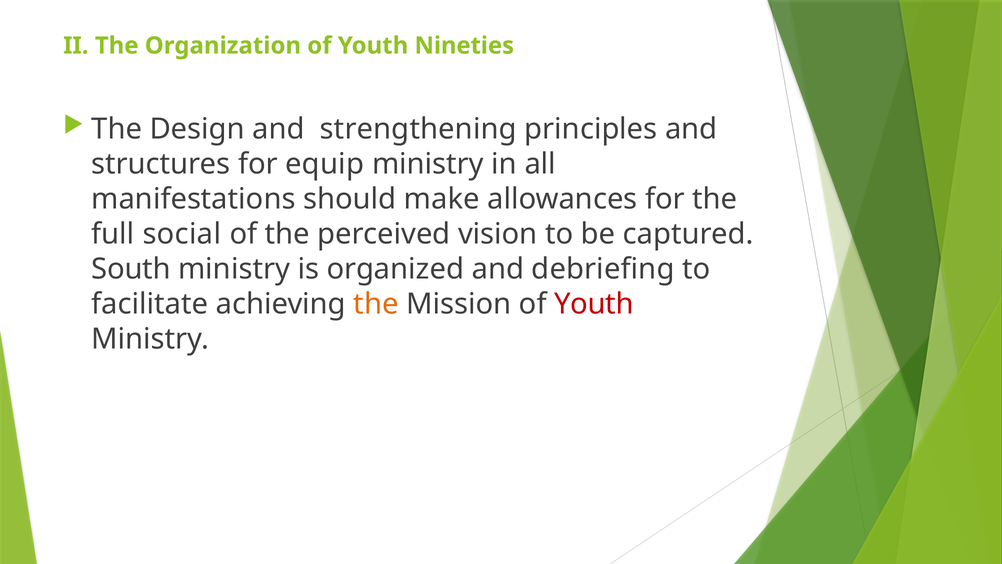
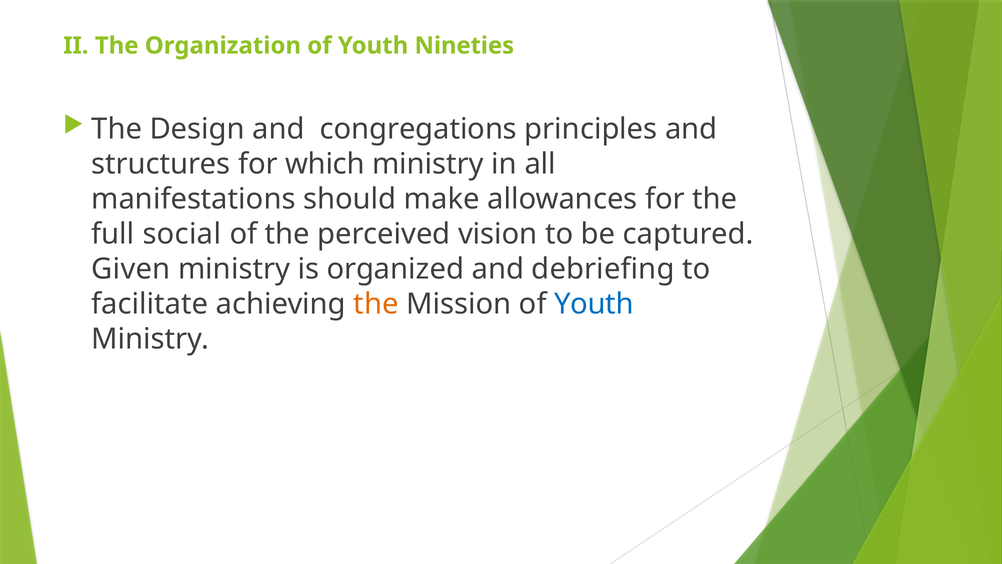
strengthening: strengthening -> congregations
equip: equip -> which
South: South -> Given
Youth at (594, 304) colour: red -> blue
